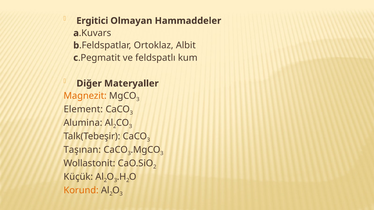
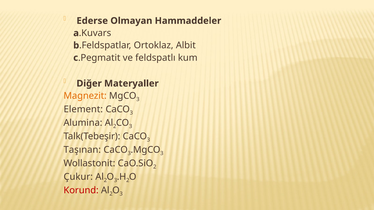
Ergitici: Ergitici -> Ederse
Küçük: Küçük -> Çukur
Korund colour: orange -> red
